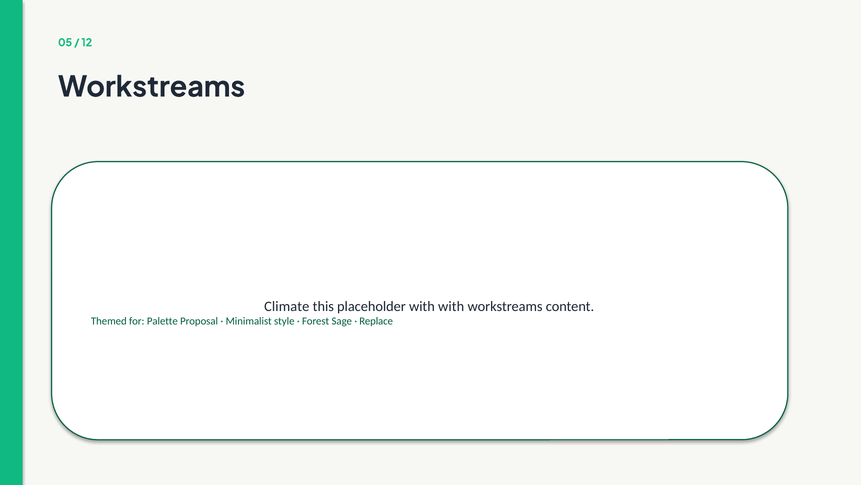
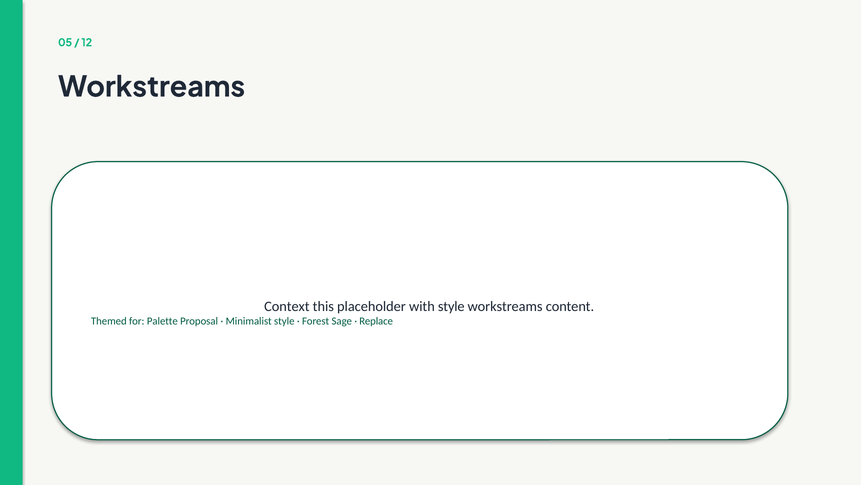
Climate: Climate -> Context
with with: with -> style
